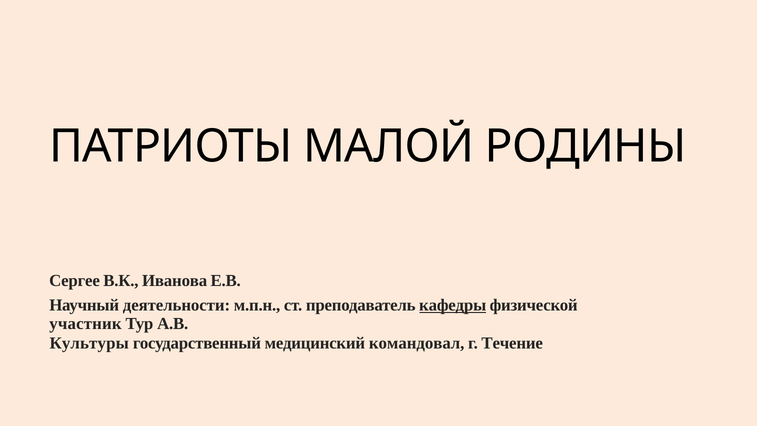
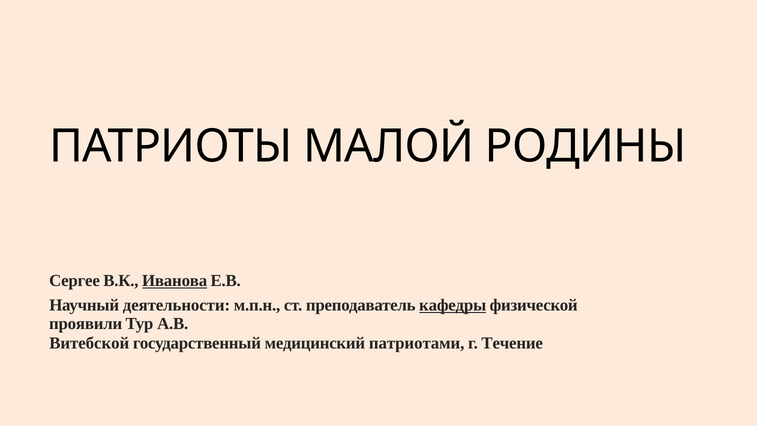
Иванова underline: none -> present
участник: участник -> проявили
Культуры: Культуры -> Витебской
командовал: командовал -> патриотами
